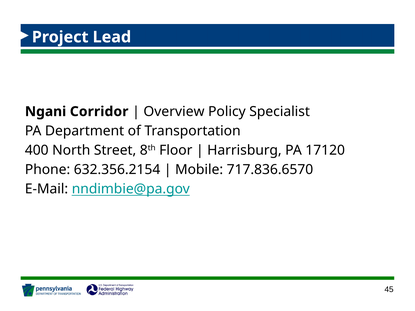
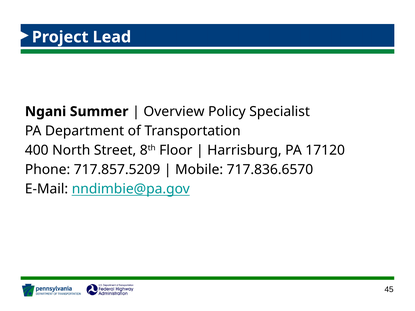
Corridor: Corridor -> Summer
632.356.2154: 632.356.2154 -> 717.857.5209
